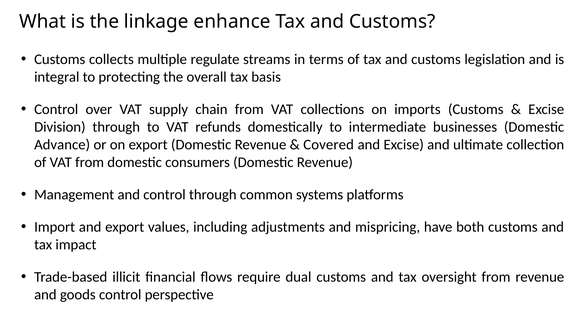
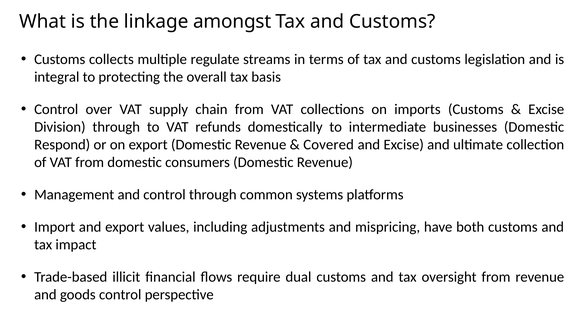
enhance: enhance -> amongst
Advance: Advance -> Respond
